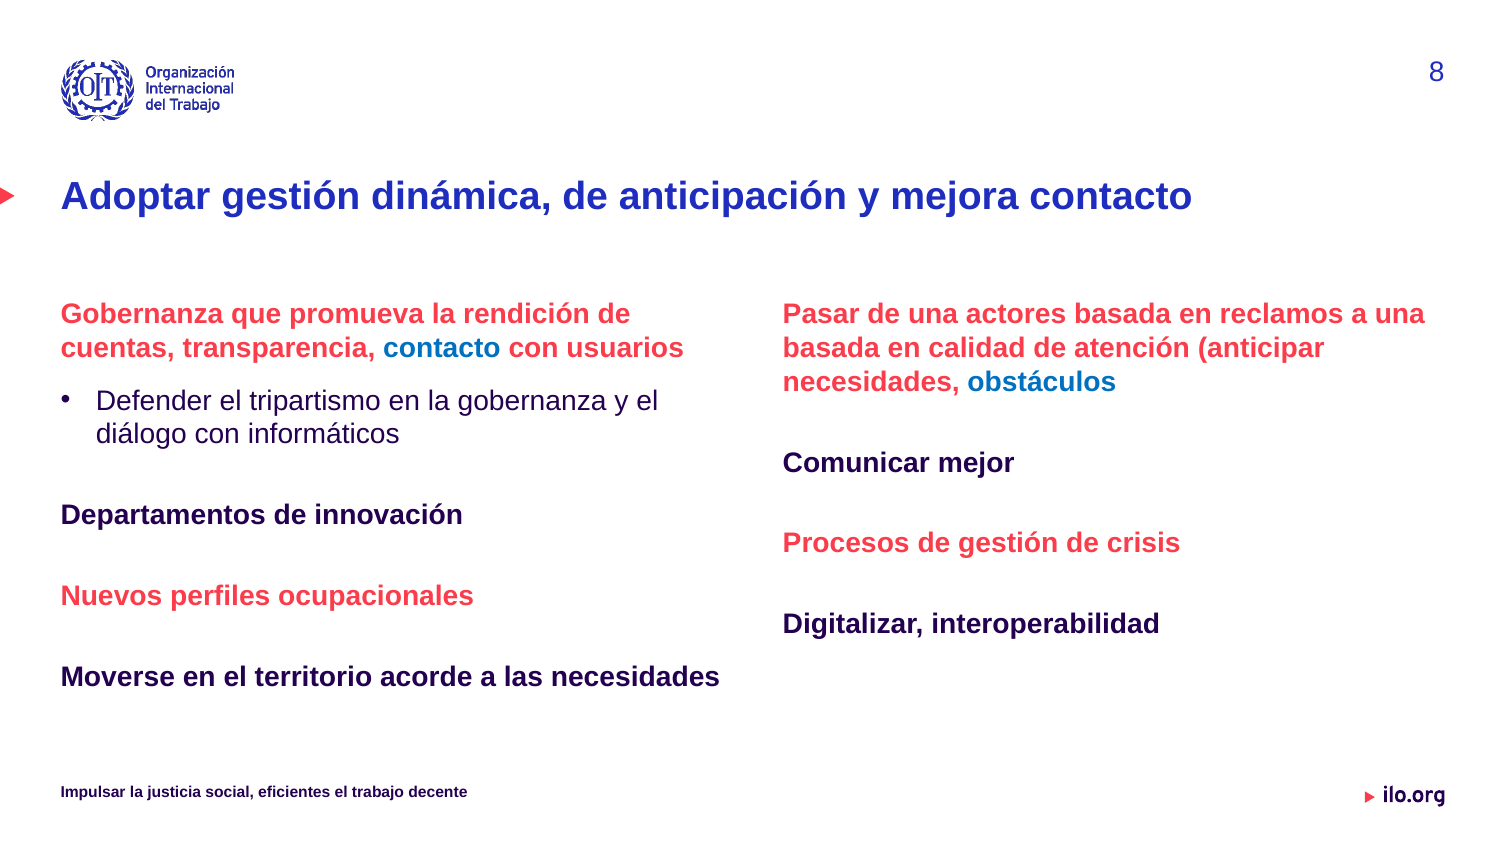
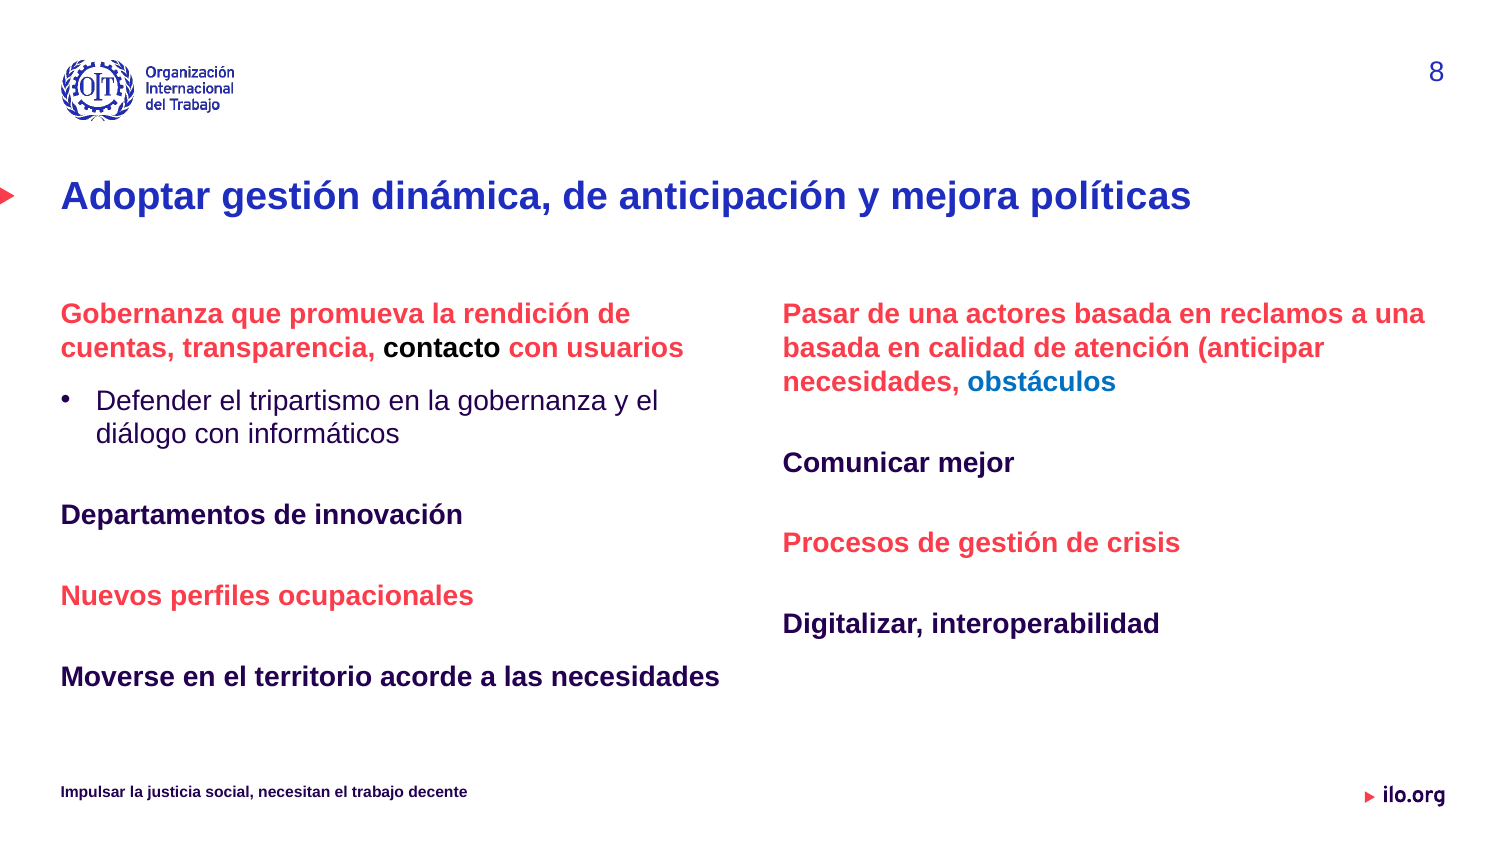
mejora contacto: contacto -> políticas
contacto at (442, 348) colour: blue -> black
eficientes: eficientes -> necesitan
